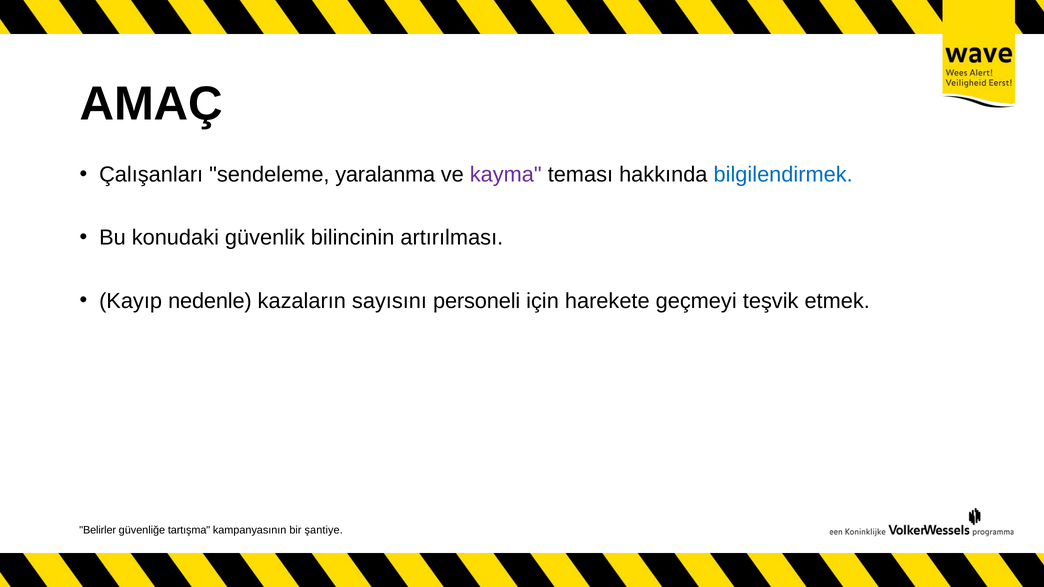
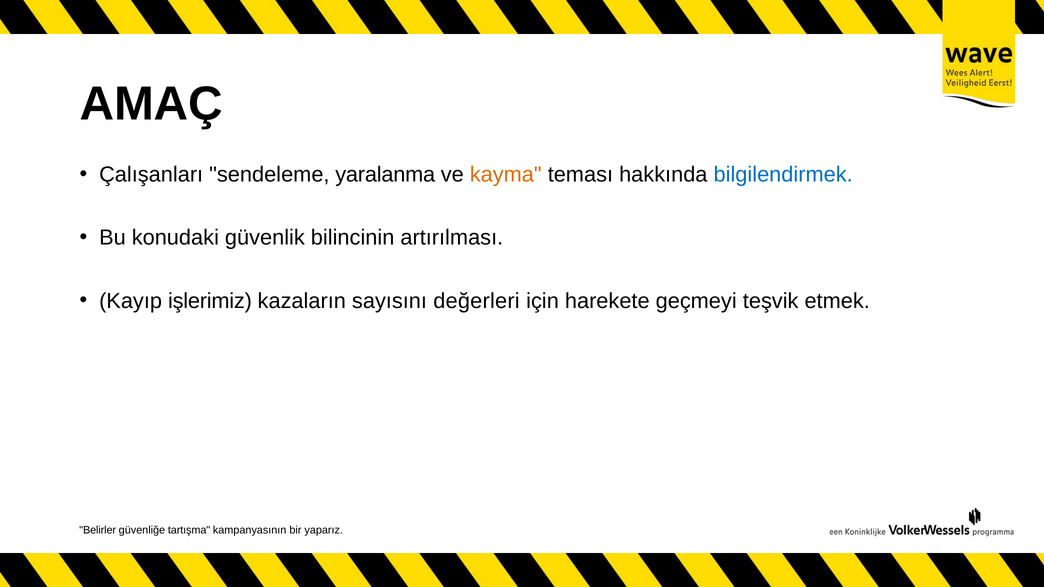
kayma colour: purple -> orange
nedenle: nedenle -> işlerimiz
personeli: personeli -> değerleri
şantiye: şantiye -> yaparız
